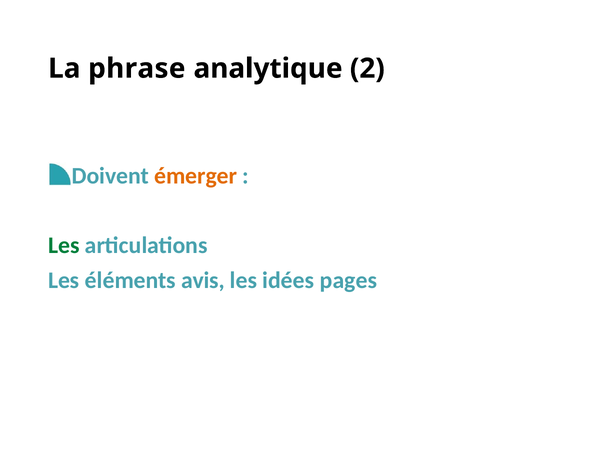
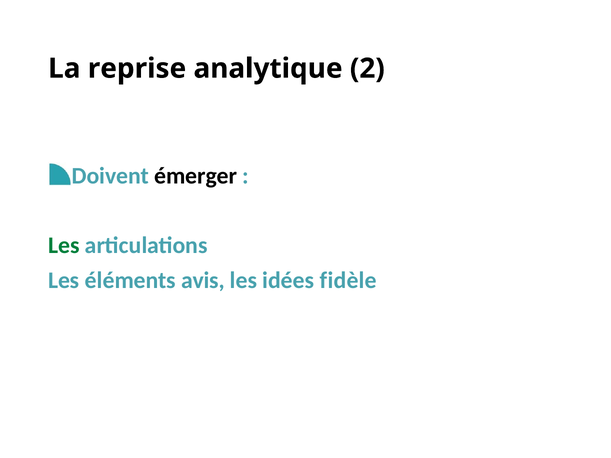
phrase: phrase -> reprise
émerger colour: orange -> black
pages: pages -> fidèle
